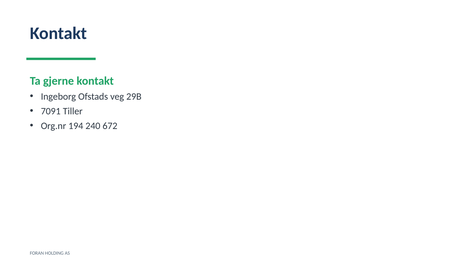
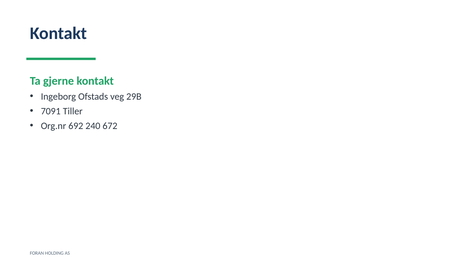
194: 194 -> 692
